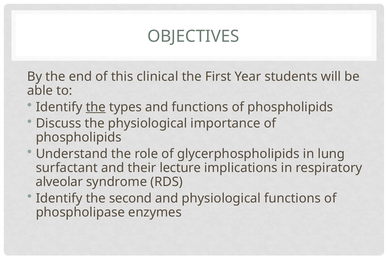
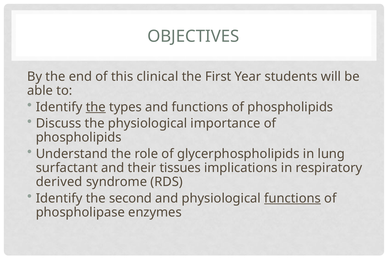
lecture: lecture -> tissues
alveolar: alveolar -> derived
functions at (292, 198) underline: none -> present
